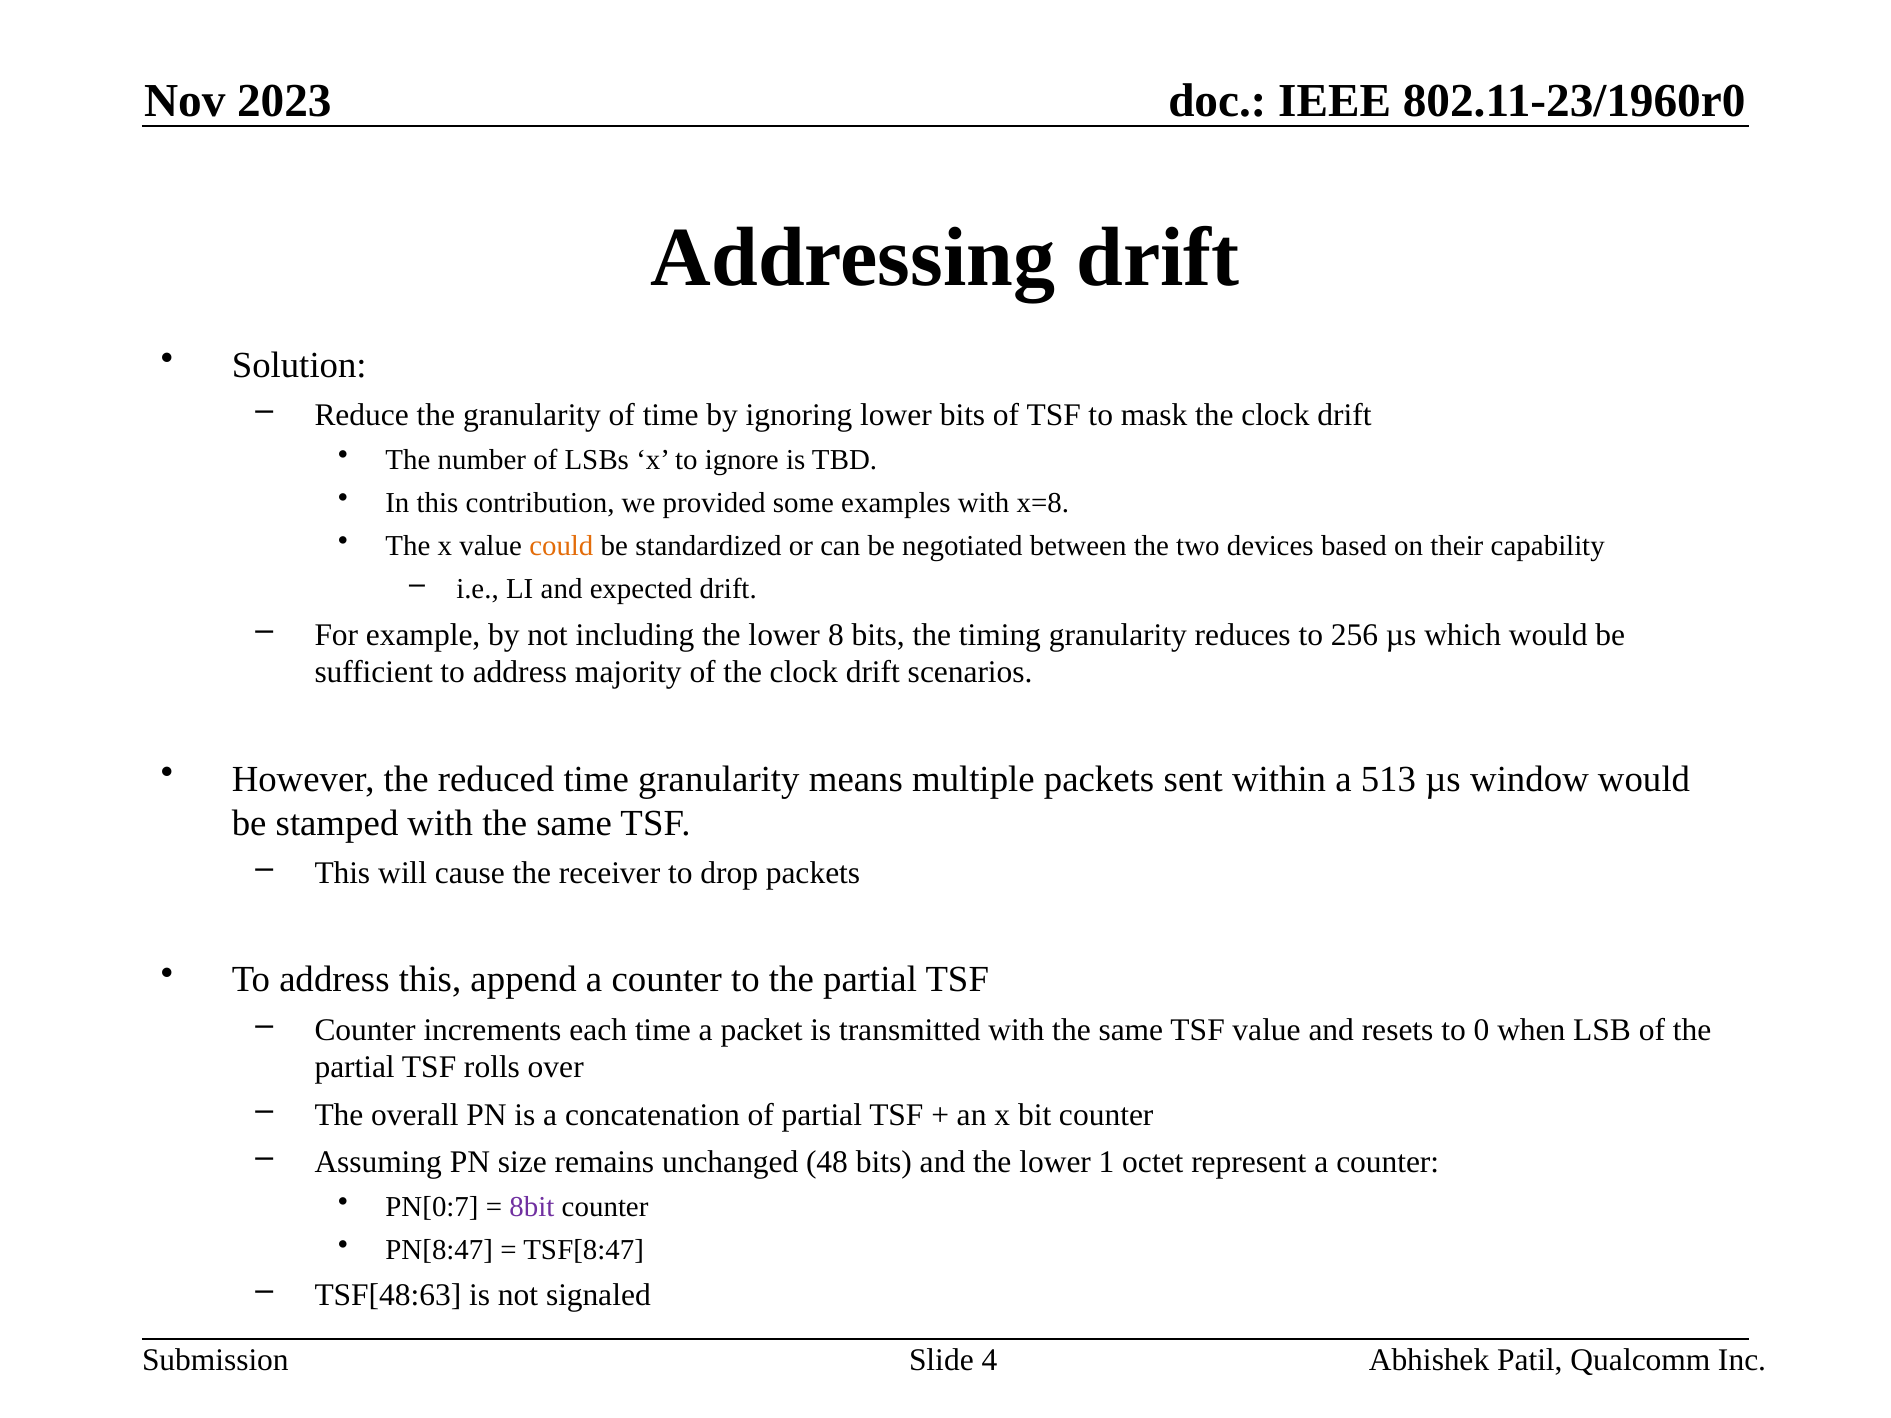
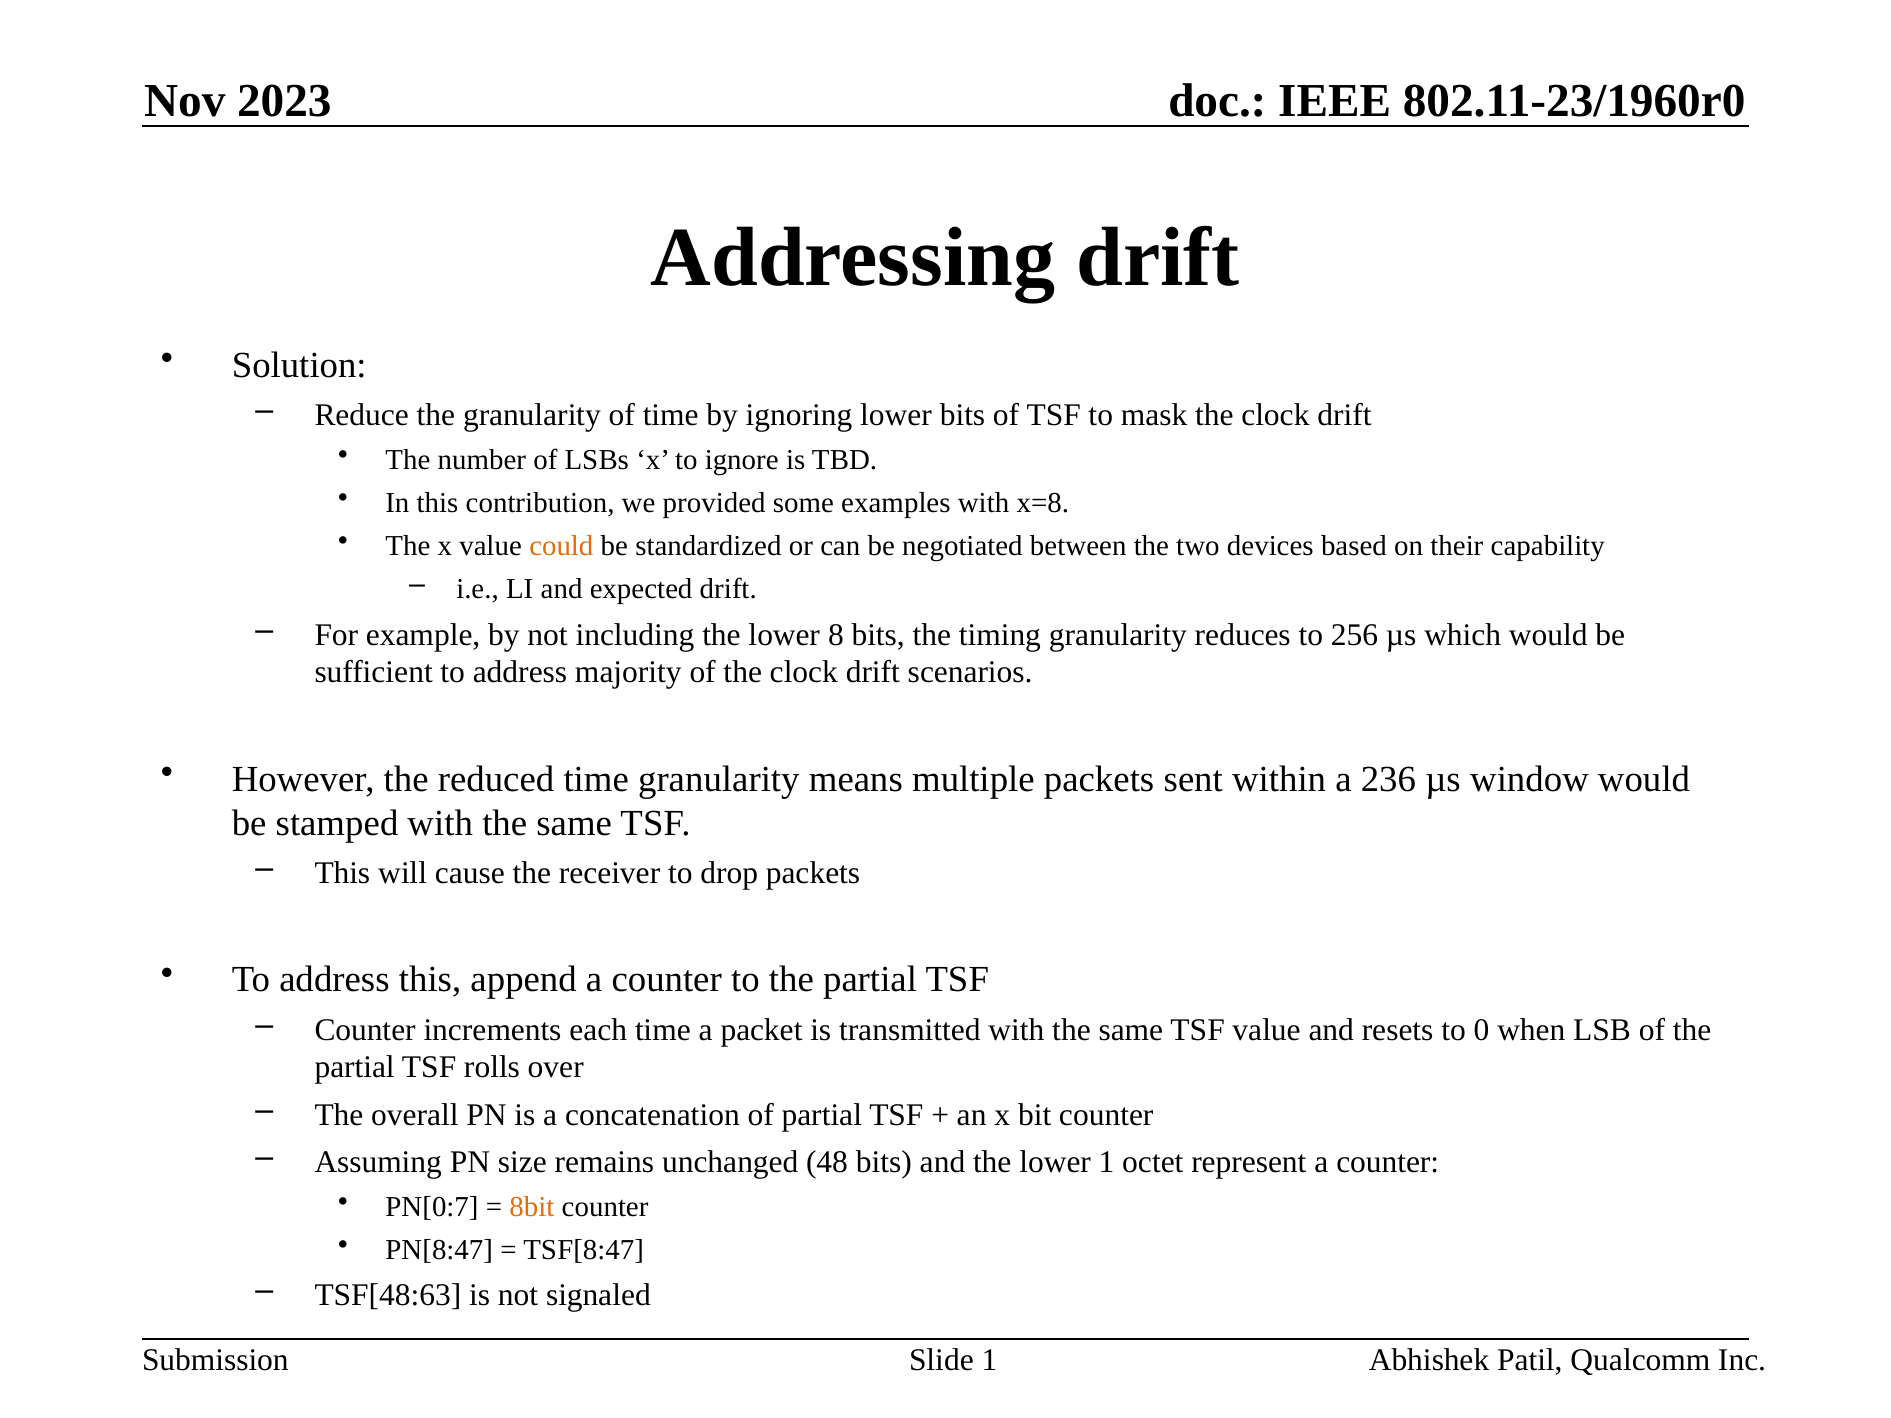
513: 513 -> 236
8bit colour: purple -> orange
Slide 4: 4 -> 1
